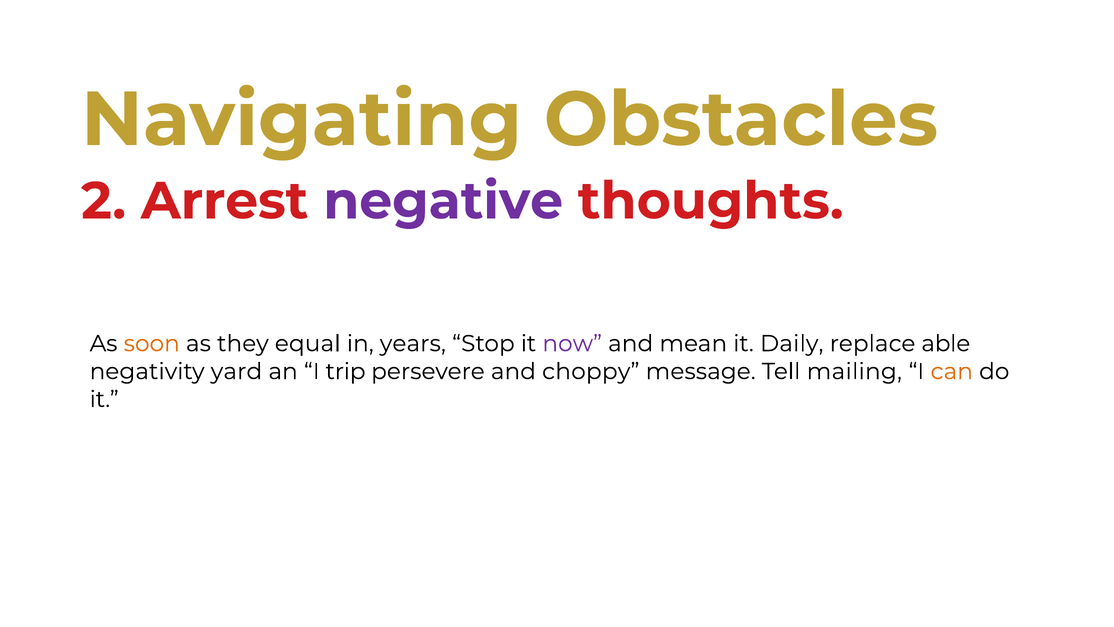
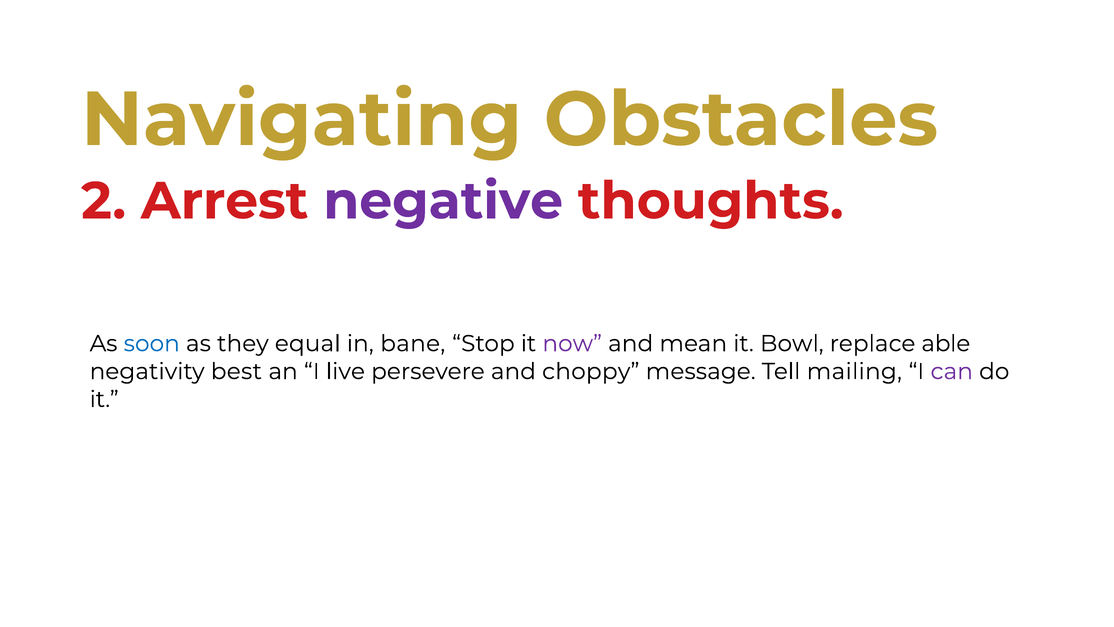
soon colour: orange -> blue
years: years -> bane
Daily: Daily -> Bowl
yard: yard -> best
trip: trip -> live
can colour: orange -> purple
